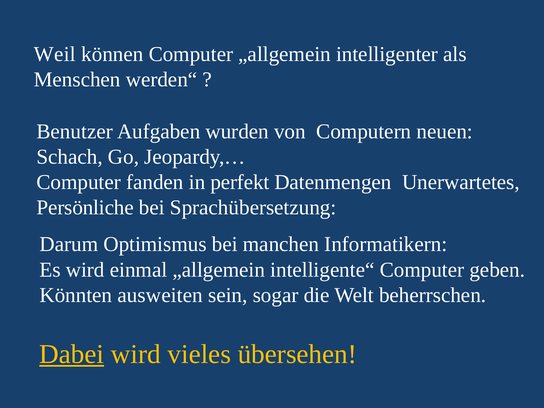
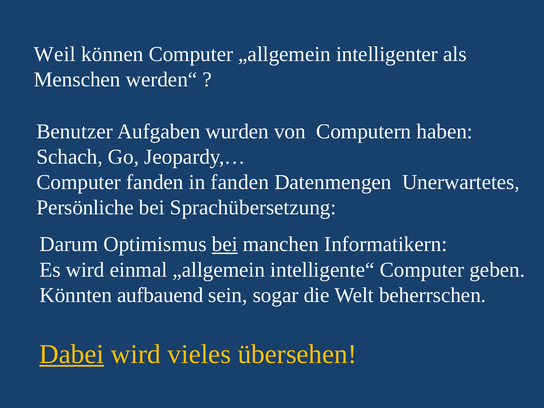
neuen: neuen -> haben
in perfekt: perfekt -> fanden
bei at (225, 244) underline: none -> present
ausweiten: ausweiten -> aufbauend
